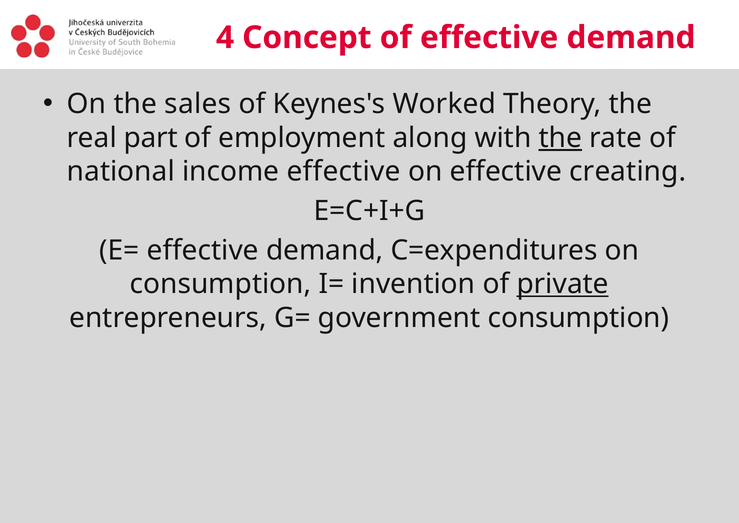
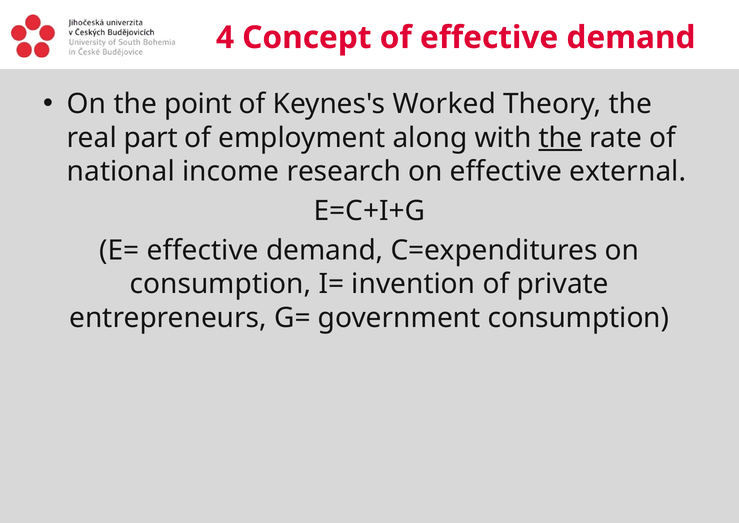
sales: sales -> point
income effective: effective -> research
creating: creating -> external
private underline: present -> none
